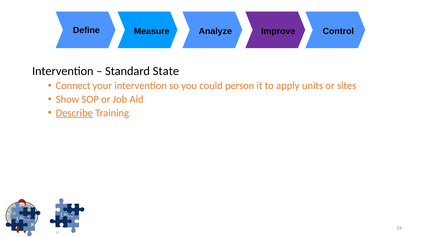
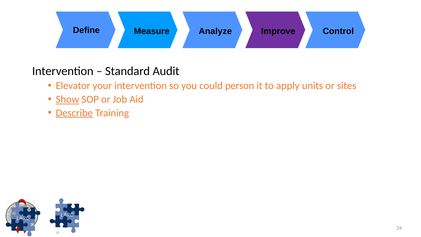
State: State -> Audit
Connect: Connect -> Elevator
Show underline: none -> present
